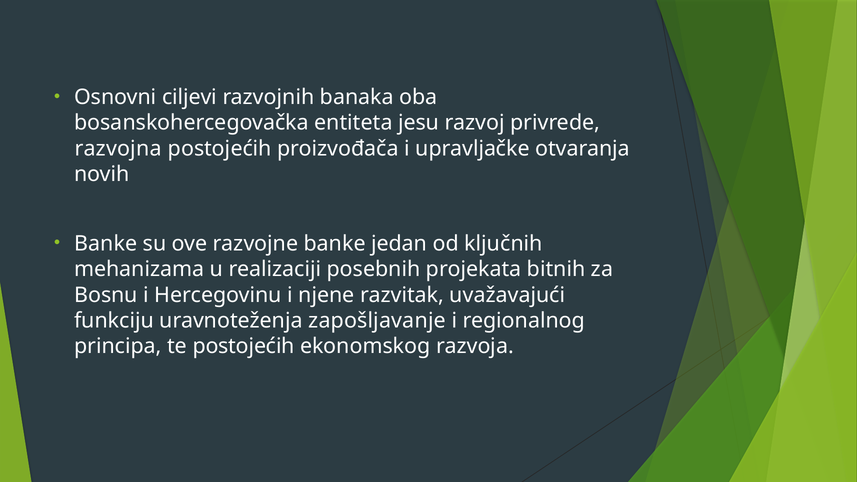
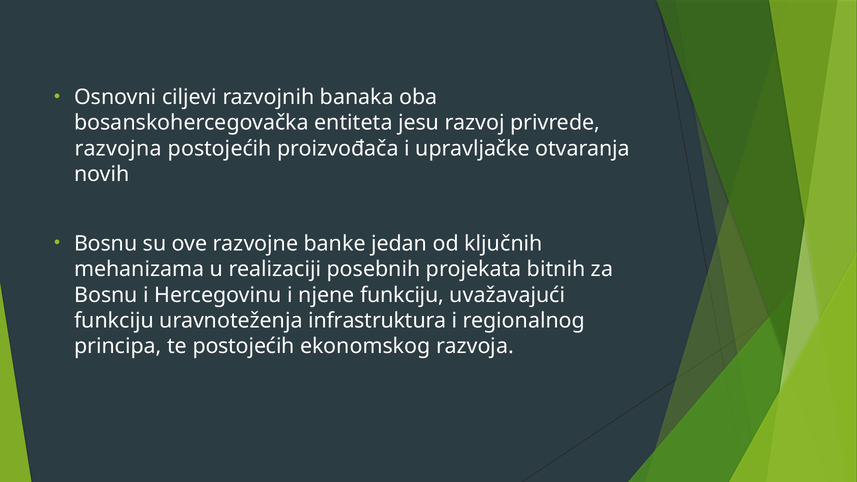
Banke at (106, 244): Banke -> Bosnu
njene razvitak: razvitak -> funkciju
zapošljavanje: zapošljavanje -> infrastruktura
